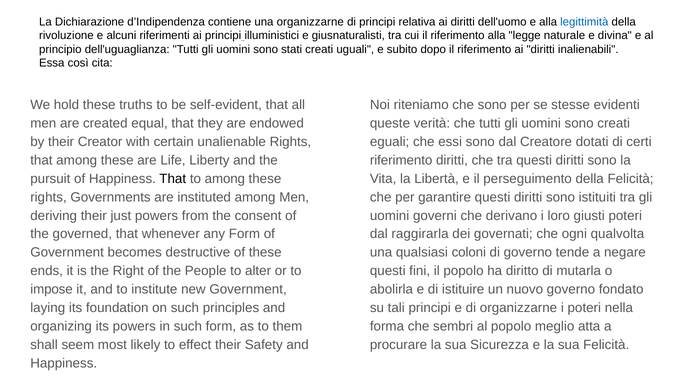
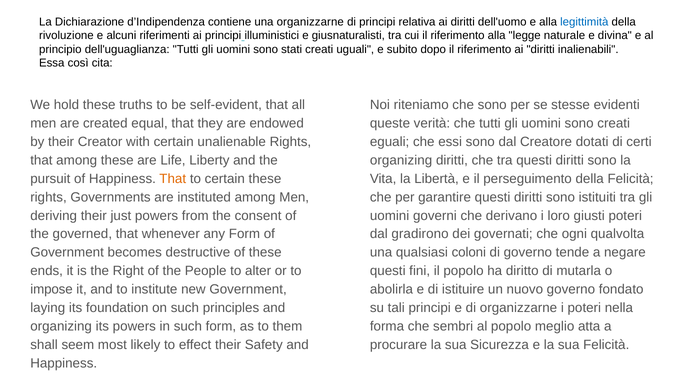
riferimento at (401, 160): riferimento -> organizing
That at (173, 178) colour: black -> orange
to among: among -> certain
raggirarla: raggirarla -> gradirono
